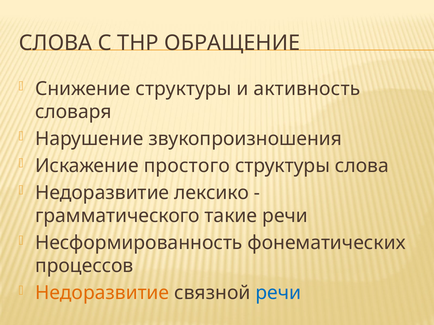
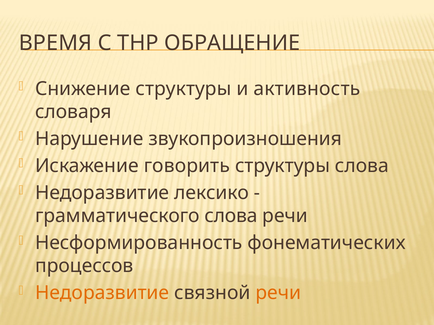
СЛОВА at (55, 43): СЛОВА -> ВРЕМЯ
простого: простого -> говорить
грамматического такие: такие -> слова
речи at (278, 293) colour: blue -> orange
